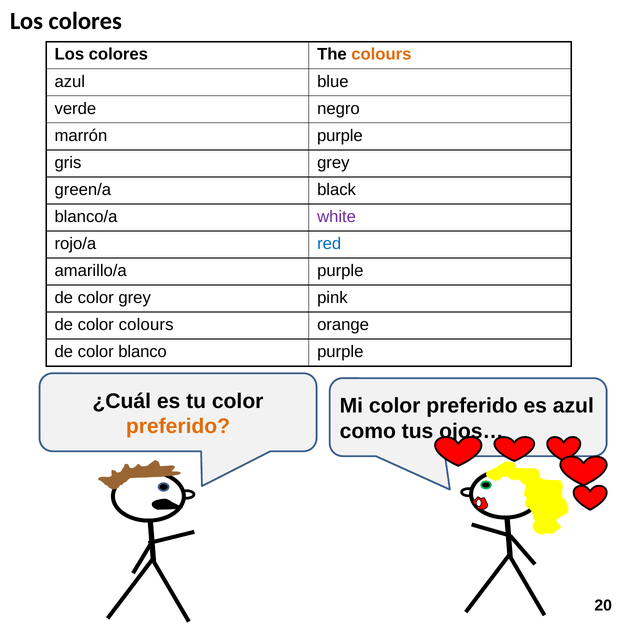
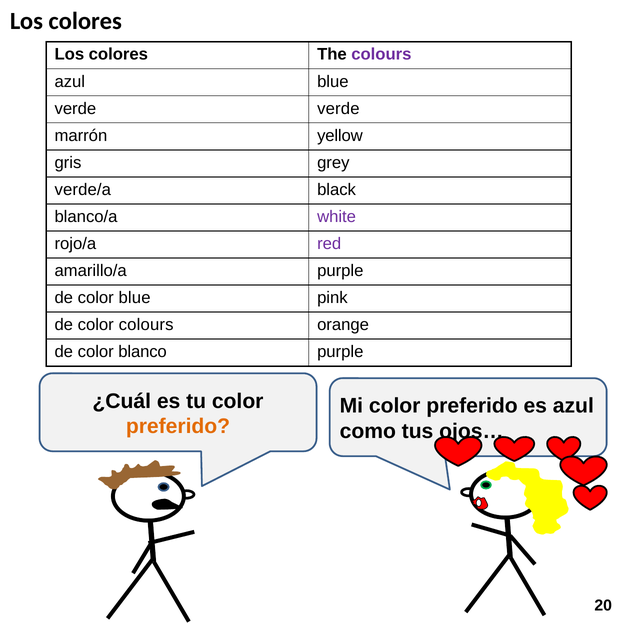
colours at (381, 54) colour: orange -> purple
verde negro: negro -> verde
marrón purple: purple -> yellow
green/a: green/a -> verde/a
red colour: blue -> purple
color grey: grey -> blue
